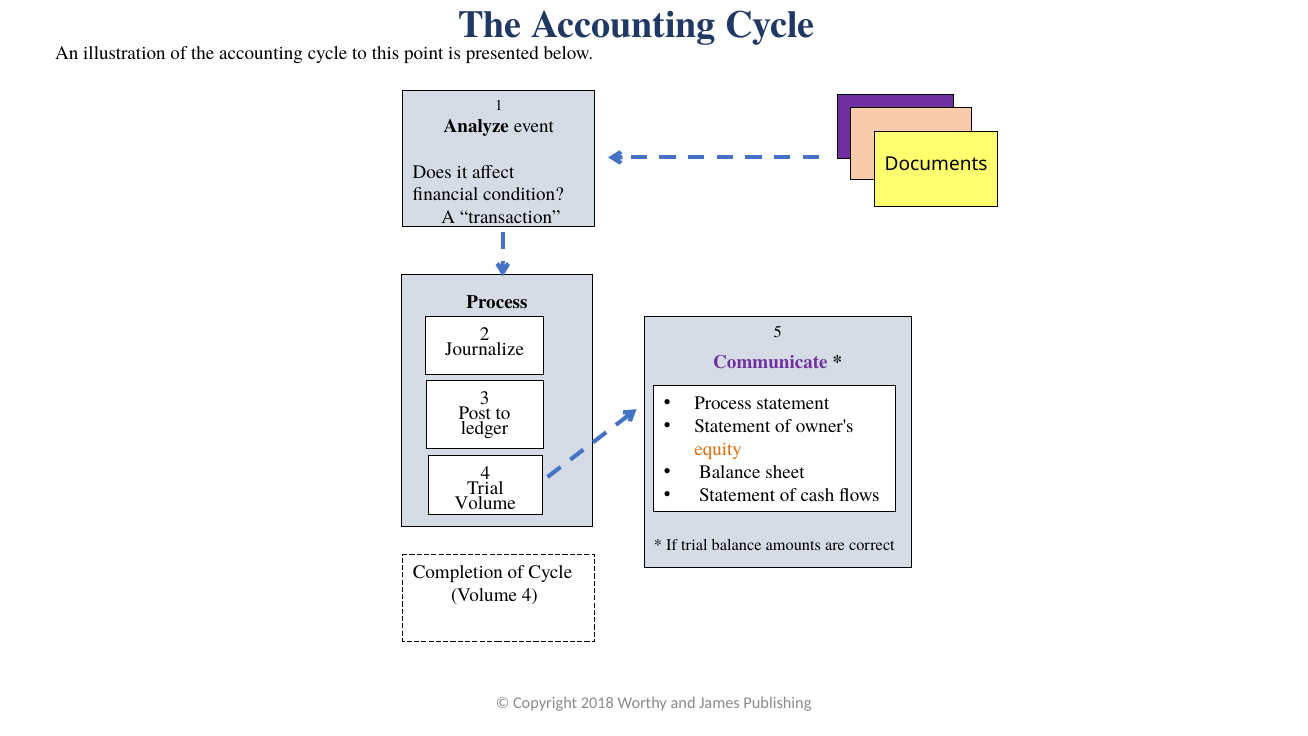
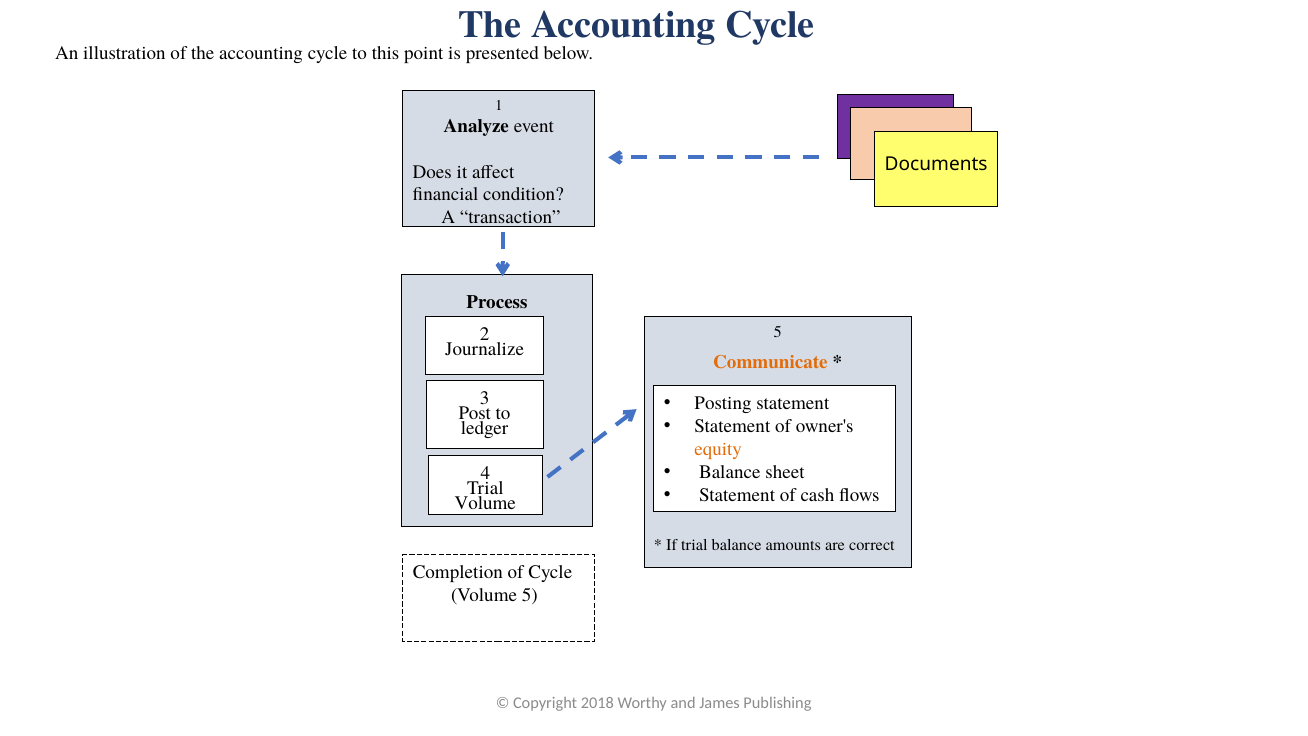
Communicate colour: purple -> orange
Process at (723, 403): Process -> Posting
Volume 4: 4 -> 5
